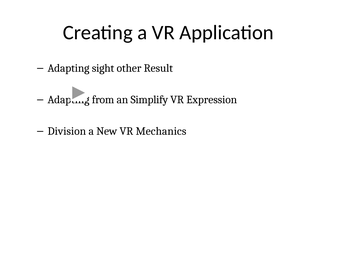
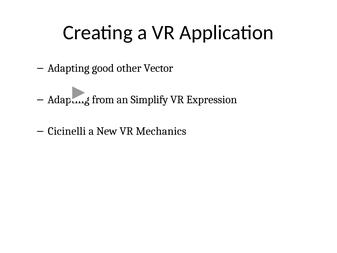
sight: sight -> good
Result: Result -> Vector
Division: Division -> Cicinelli
